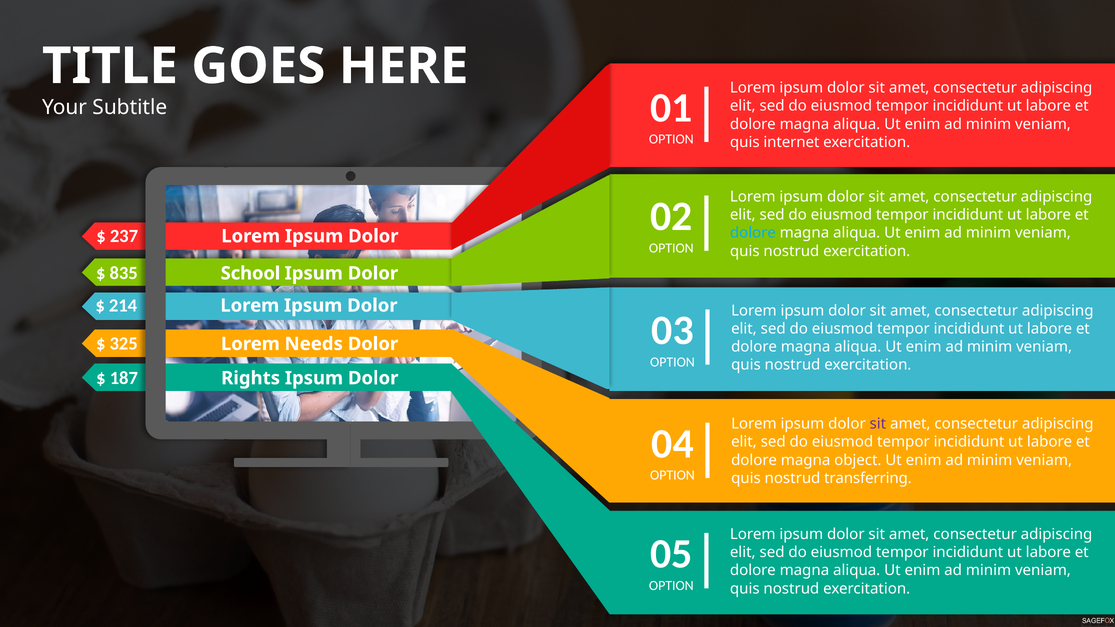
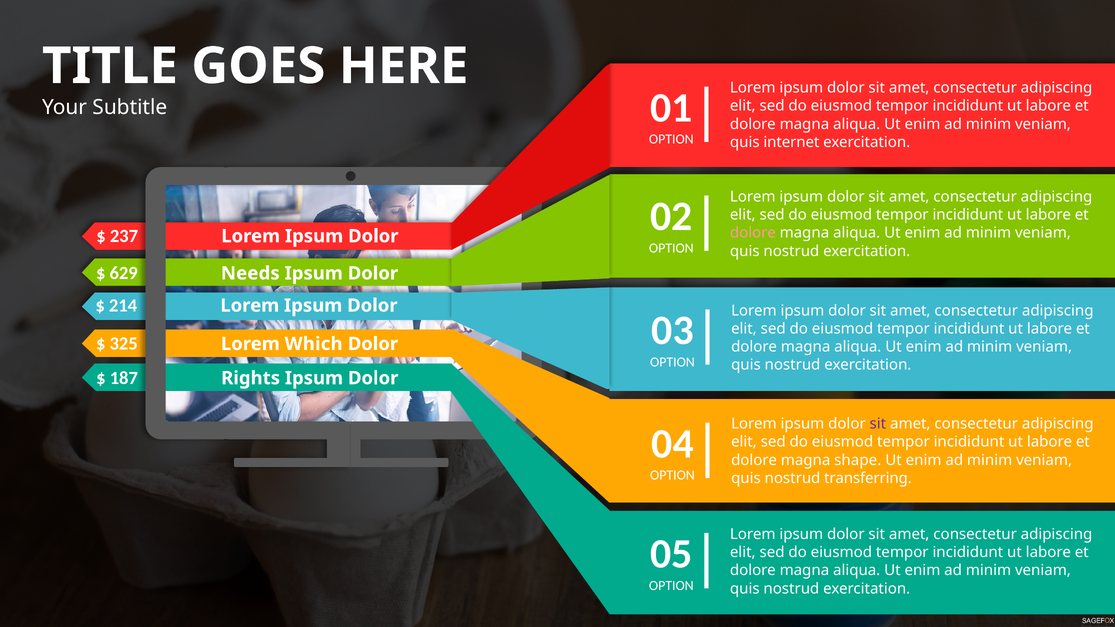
dolore at (753, 233) colour: light blue -> pink
835: 835 -> 629
School: School -> Needs
Needs: Needs -> Which
object: object -> shape
